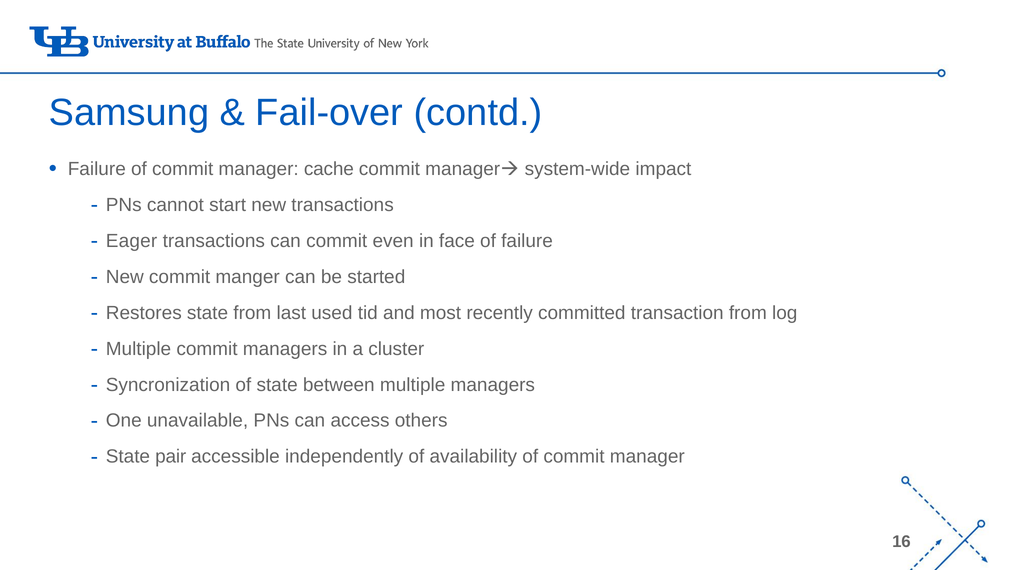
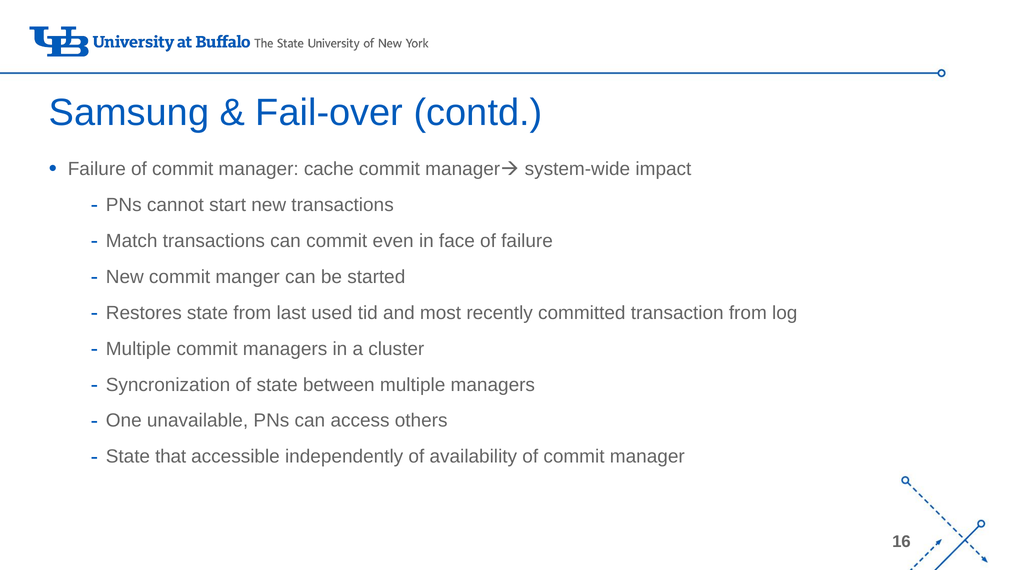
Eager: Eager -> Match
pair: pair -> that
